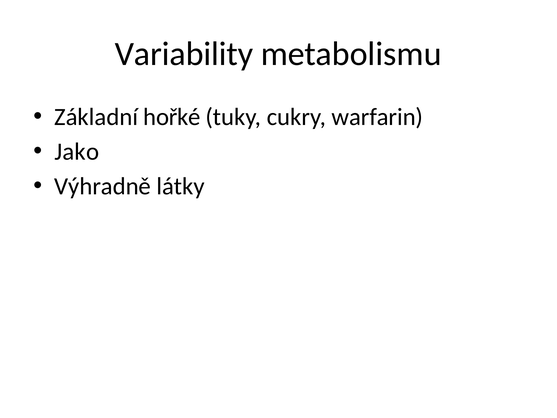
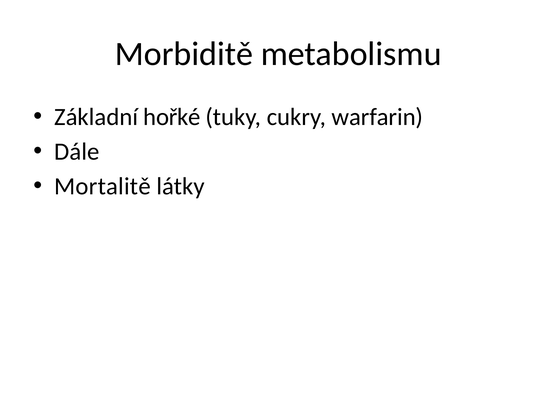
Variability: Variability -> Morbiditě
Jako: Jako -> Dále
Výhradně: Výhradně -> Mortalitě
